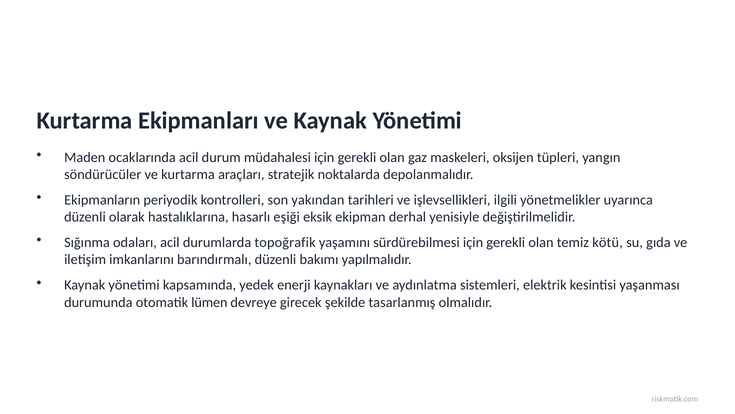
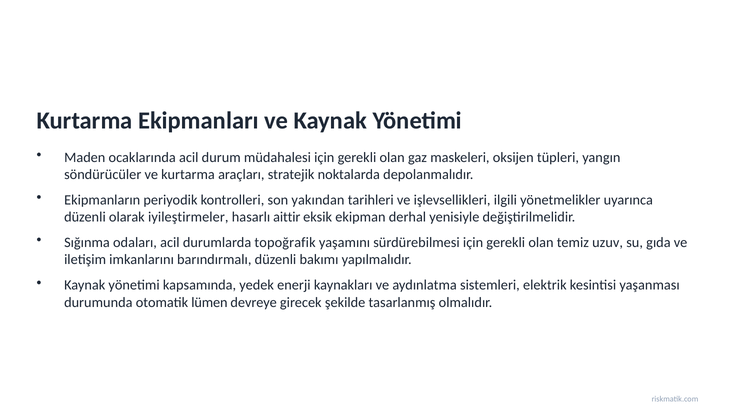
hastalıklarına: hastalıklarına -> iyileştirmeler
eşiği: eşiği -> aittir
kötü: kötü -> uzuv
